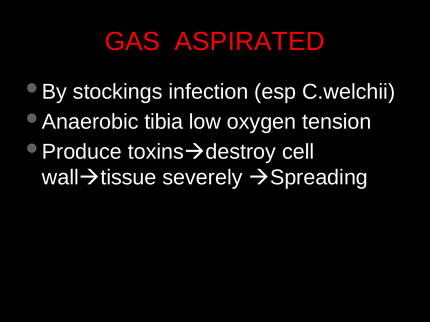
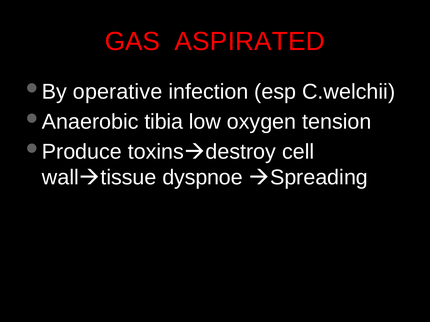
stockings: stockings -> operative
severely: severely -> dyspnoe
